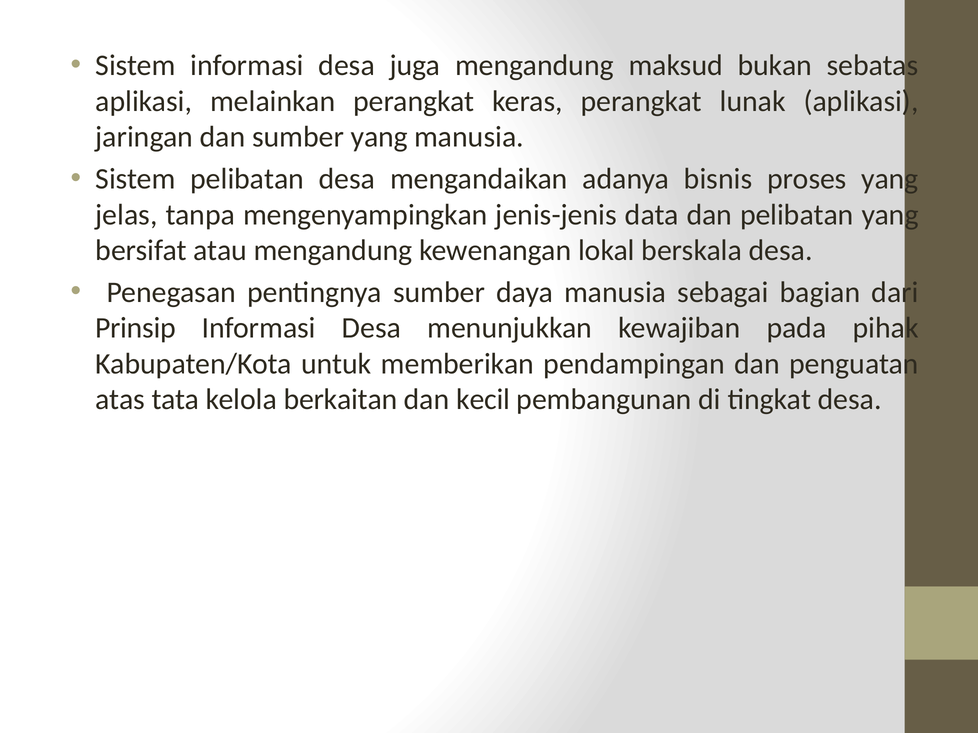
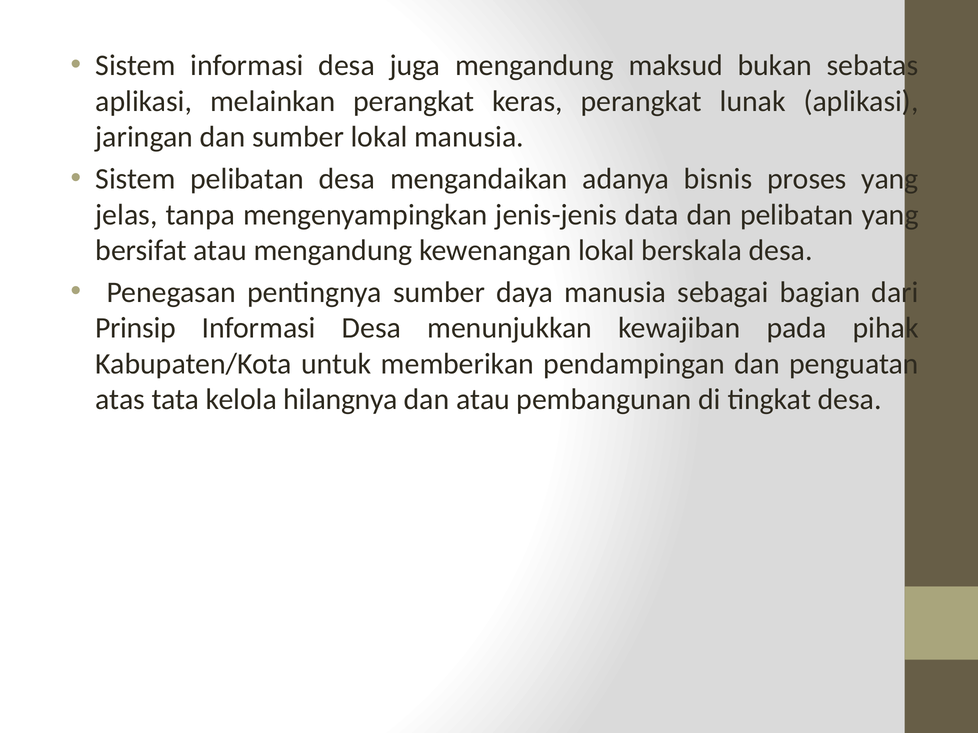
sumber yang: yang -> lokal
berkaitan: berkaitan -> hilangnya
dan kecil: kecil -> atau
